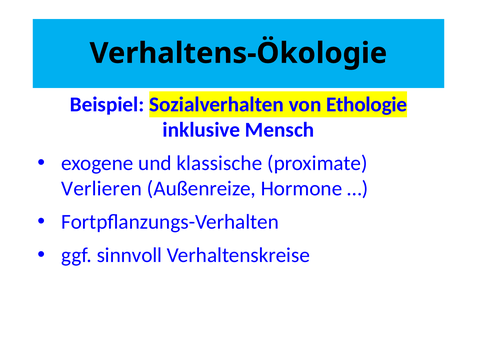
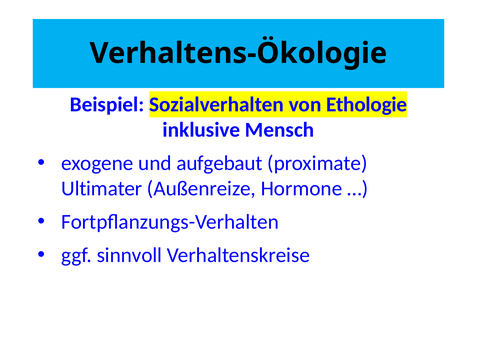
klassische: klassische -> aufgebaut
Verlieren: Verlieren -> Ultimater
